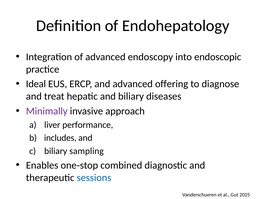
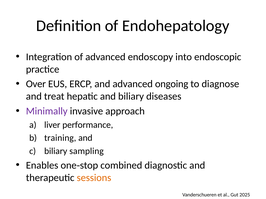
Ideal: Ideal -> Over
offering: offering -> ongoing
includes: includes -> training
sessions colour: blue -> orange
